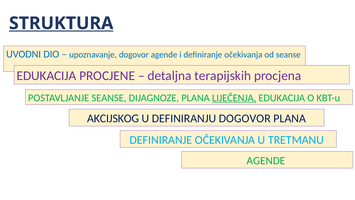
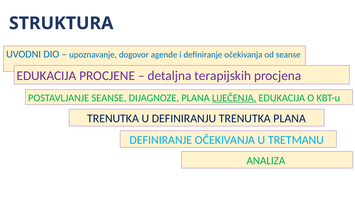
STRUKTURA underline: present -> none
AKCIJSKOG at (113, 118): AKCIJSKOG -> TRENUTKA
DEFINIRANJU DOGOVOR: DOGOVOR -> TRENUTKA
AGENDE at (266, 161): AGENDE -> ANALIZA
